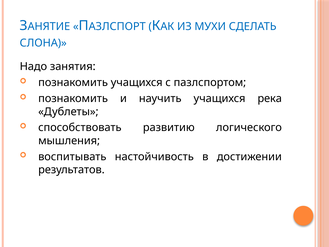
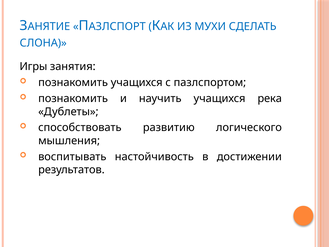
Надо: Надо -> Игры
